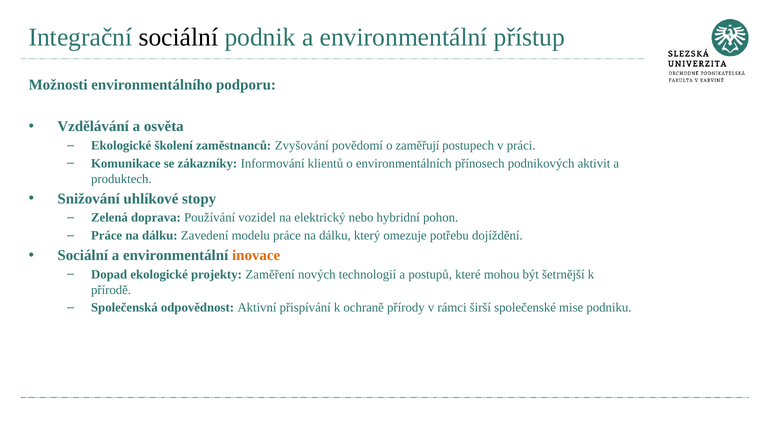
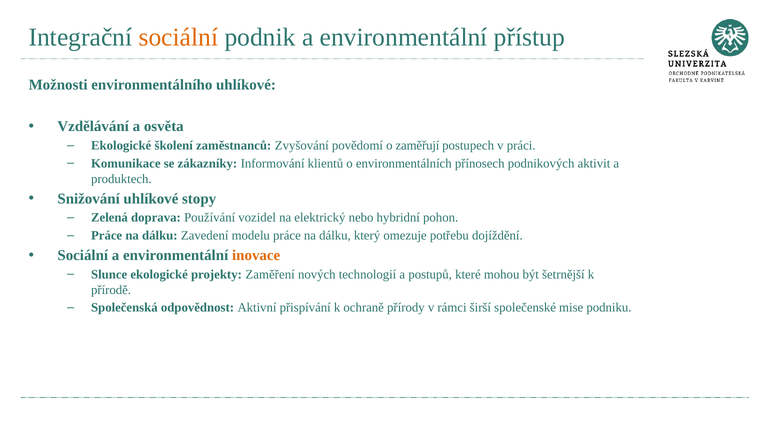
sociální at (178, 37) colour: black -> orange
environmentálního podporu: podporu -> uhlíkové
Dopad: Dopad -> Slunce
